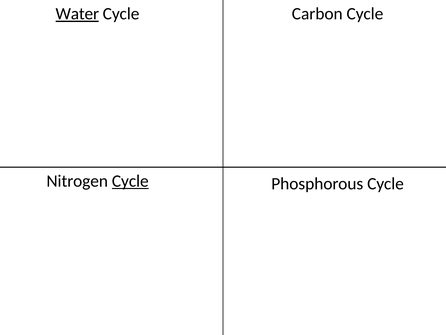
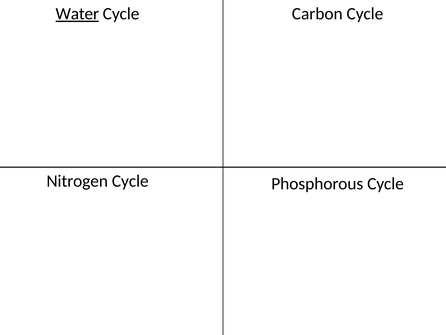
Cycle at (130, 181) underline: present -> none
